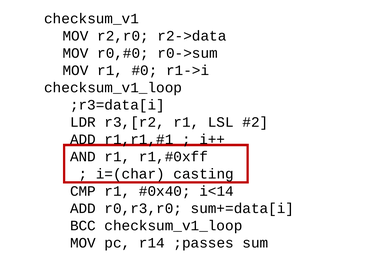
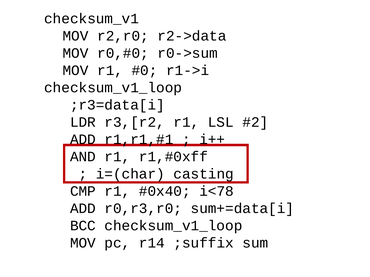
i<14: i<14 -> i<78
;passes: ;passes -> ;suffix
